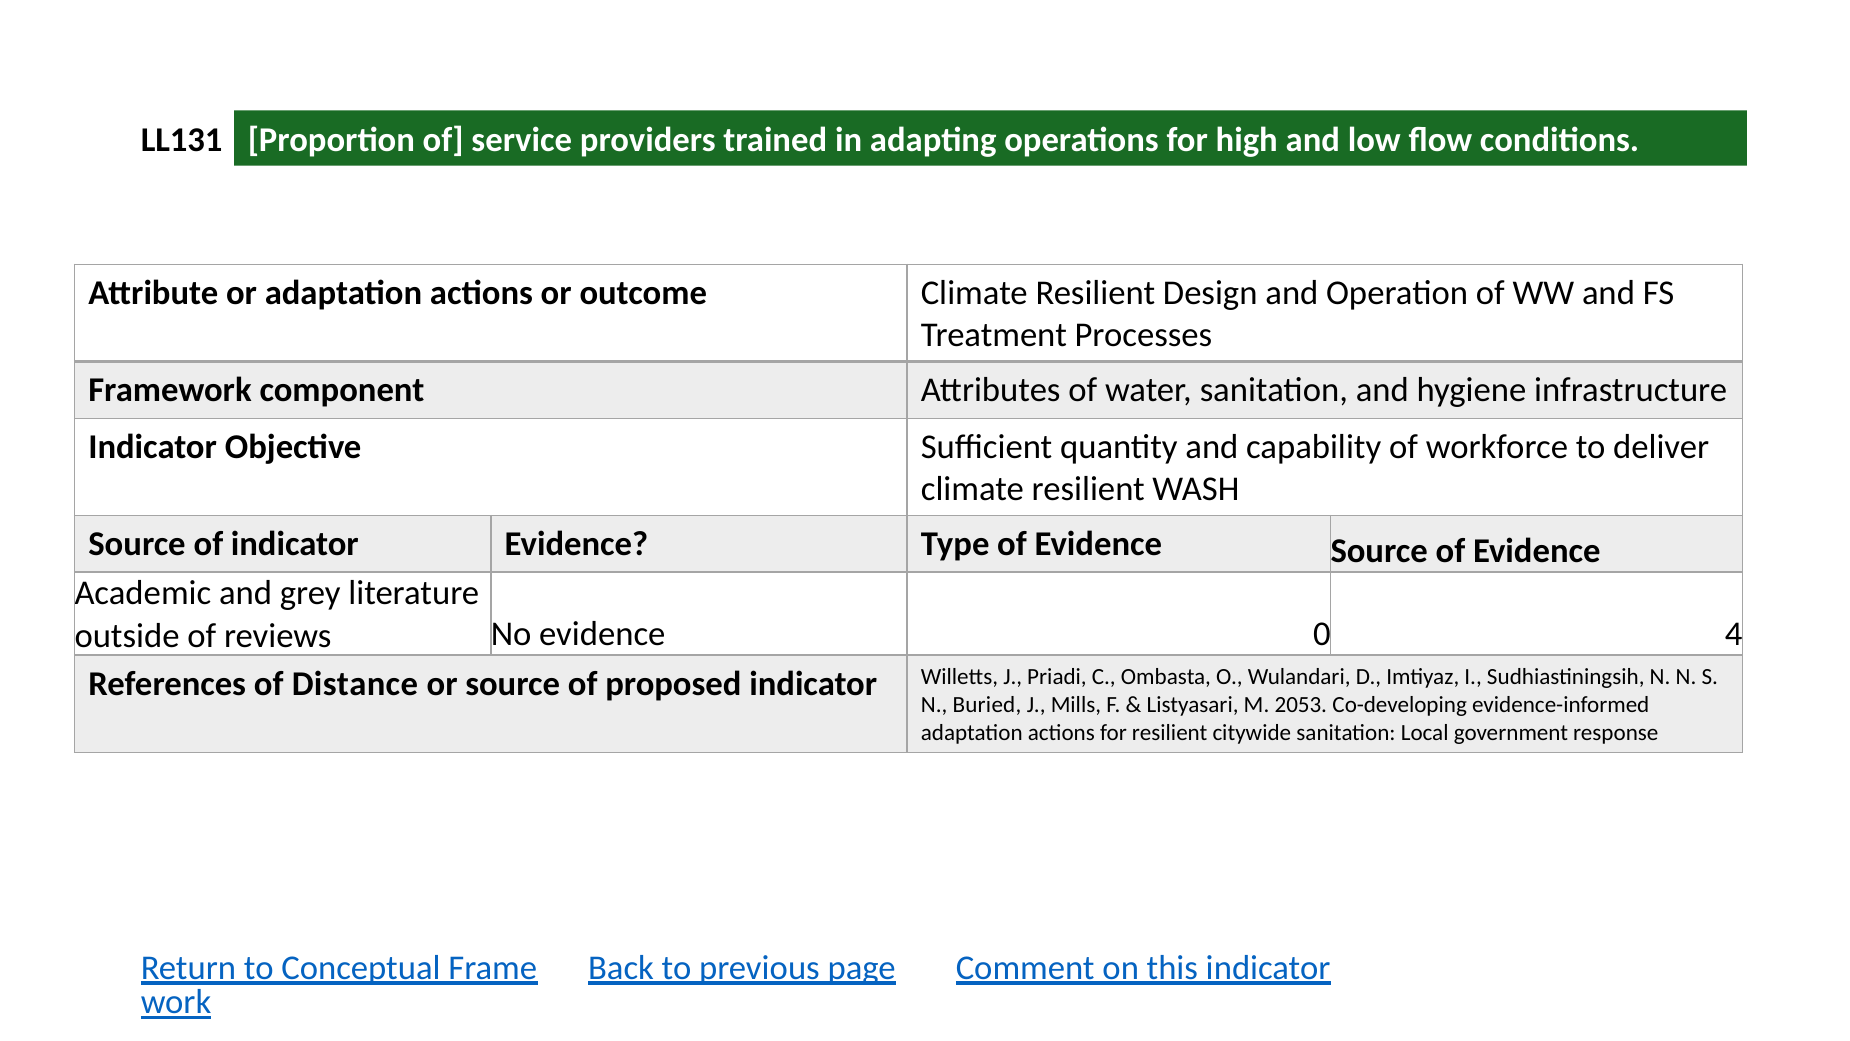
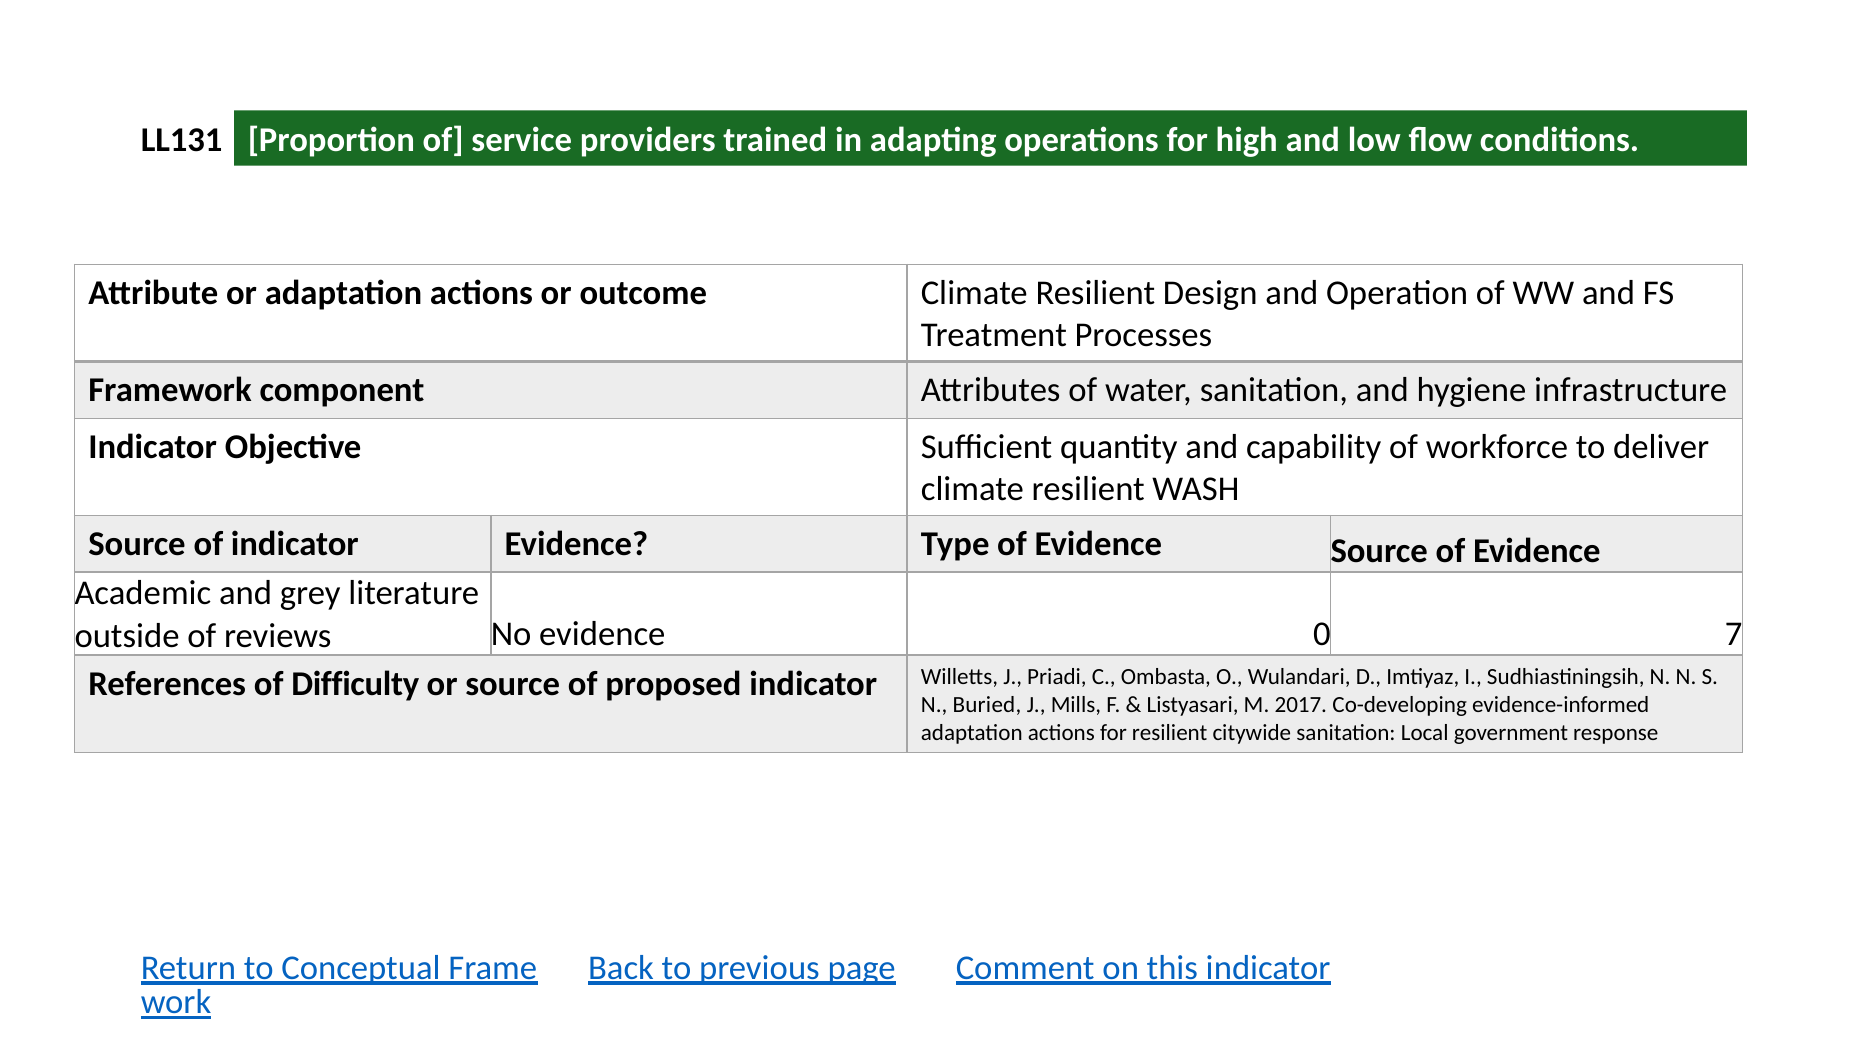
4: 4 -> 7
Distance: Distance -> Difficulty
2053: 2053 -> 2017
